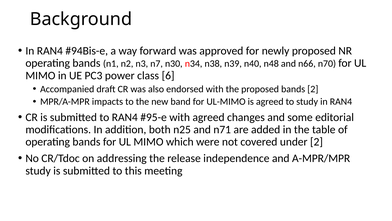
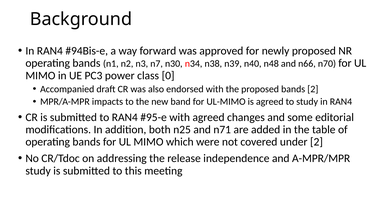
6: 6 -> 0
